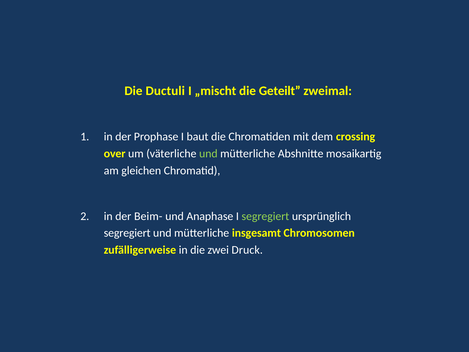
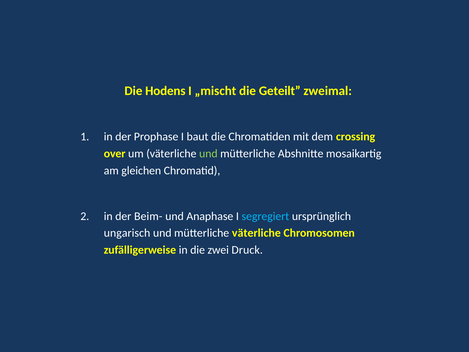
Ductuli: Ductuli -> Hodens
segregiert at (265, 216) colour: light green -> light blue
segregiert at (127, 233): segregiert -> ungarisch
mütterliche insgesamt: insgesamt -> väterliche
